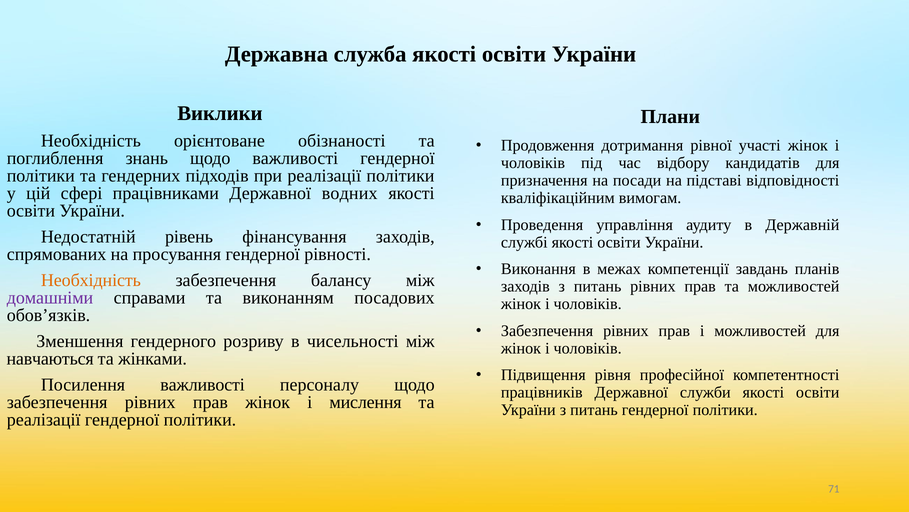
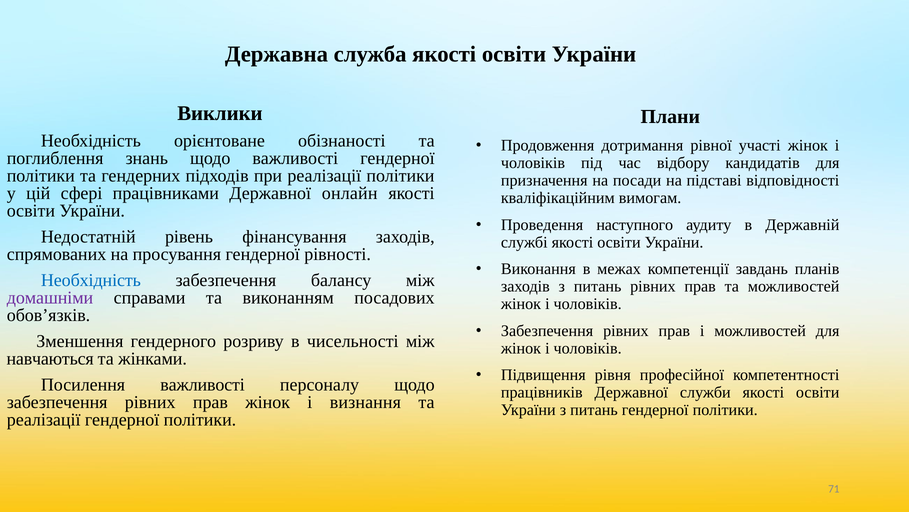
водних: водних -> онлайн
управління: управління -> наступного
Необхідність at (91, 280) colour: orange -> blue
мислення: мислення -> визнання
